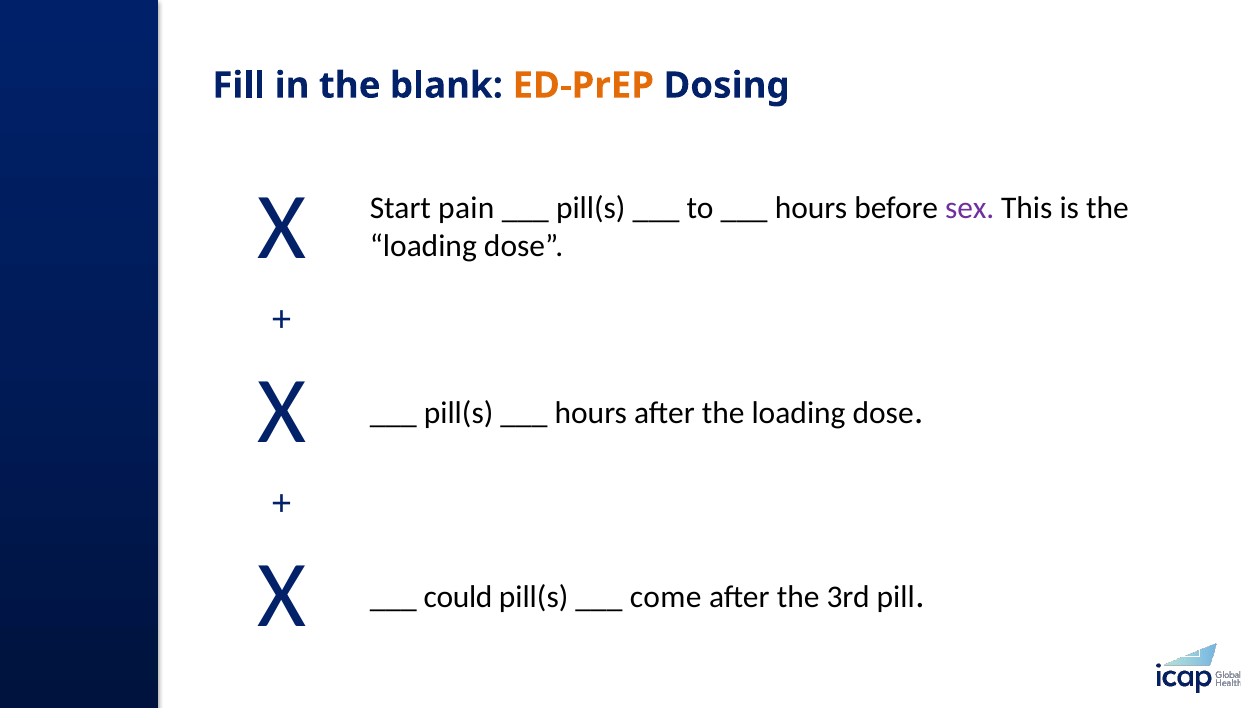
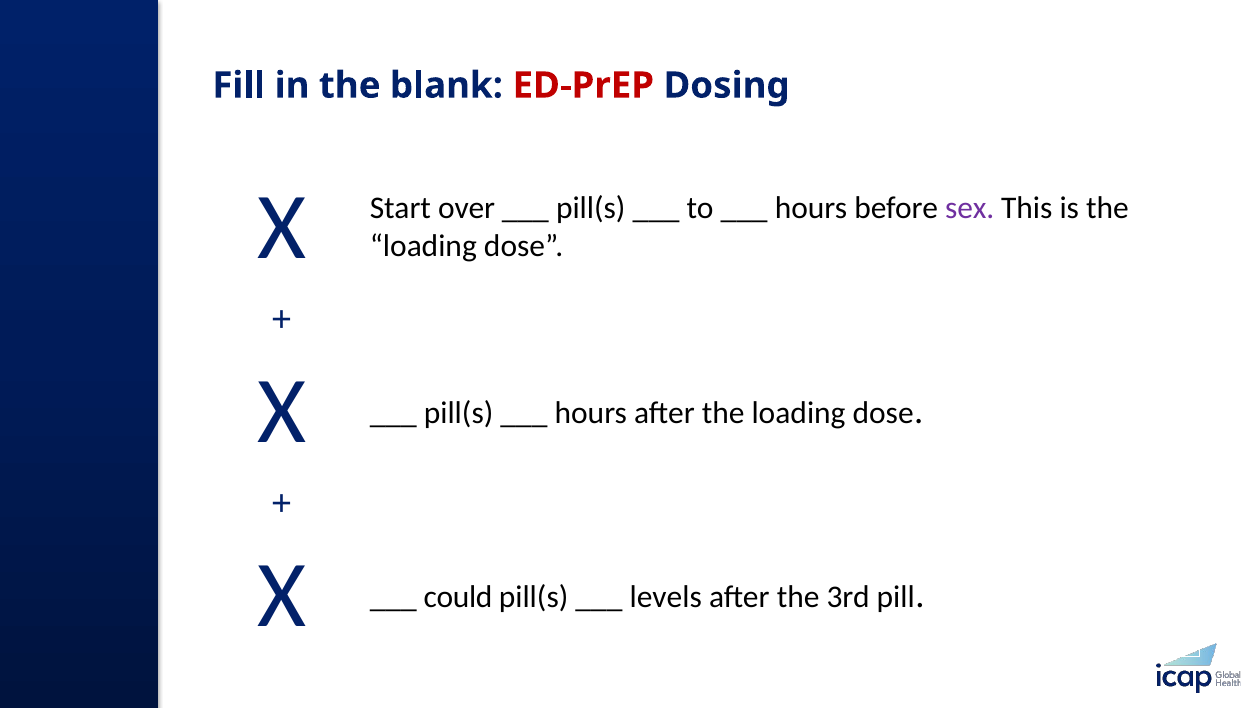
ED-PrEP colour: orange -> red
pain: pain -> over
come: come -> levels
